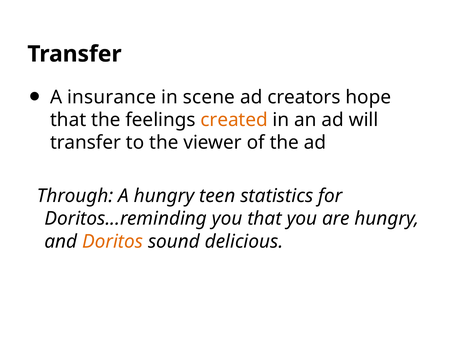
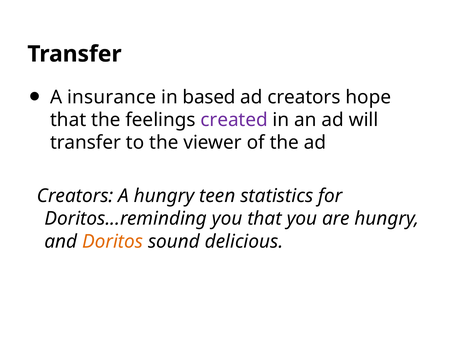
scene: scene -> based
created colour: orange -> purple
Through at (75, 196): Through -> Creators
